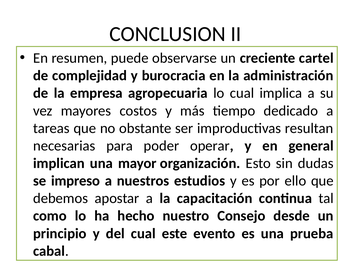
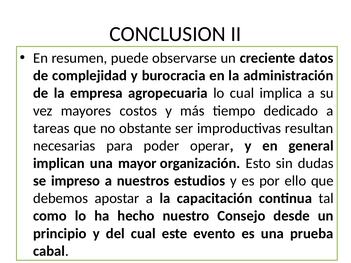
cartel: cartel -> datos
